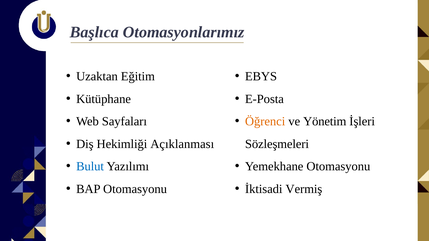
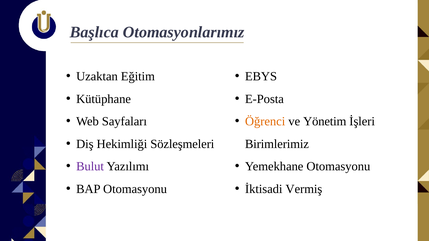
Açıklanması: Açıklanması -> Sözleşmeleri
Sözleşmeleri: Sözleşmeleri -> Birimlerimiz
Bulut colour: blue -> purple
